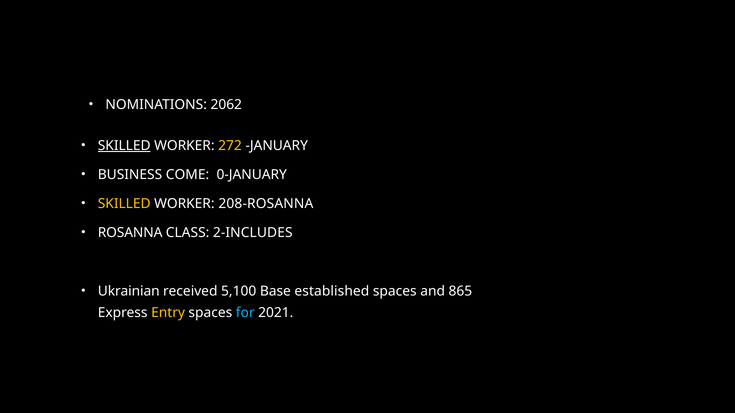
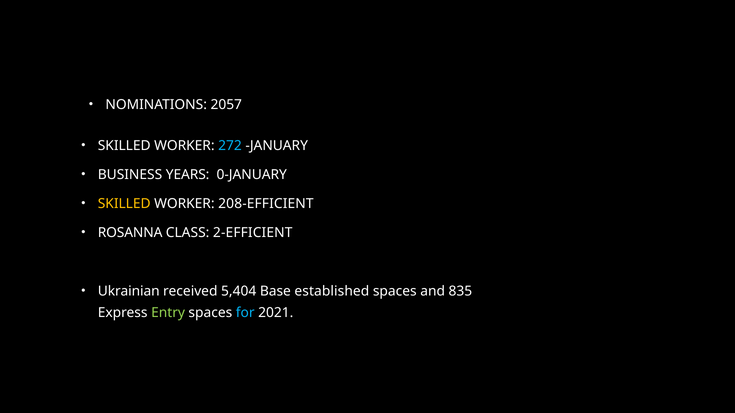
2062: 2062 -> 2057
SKILLED at (124, 146) underline: present -> none
272 colour: yellow -> light blue
COME: COME -> YEARS
208-ROSANNA: 208-ROSANNA -> 208-EFFICIENT
2-INCLUDES: 2-INCLUDES -> 2-EFFICIENT
5,100: 5,100 -> 5,404
865: 865 -> 835
Entry colour: yellow -> light green
